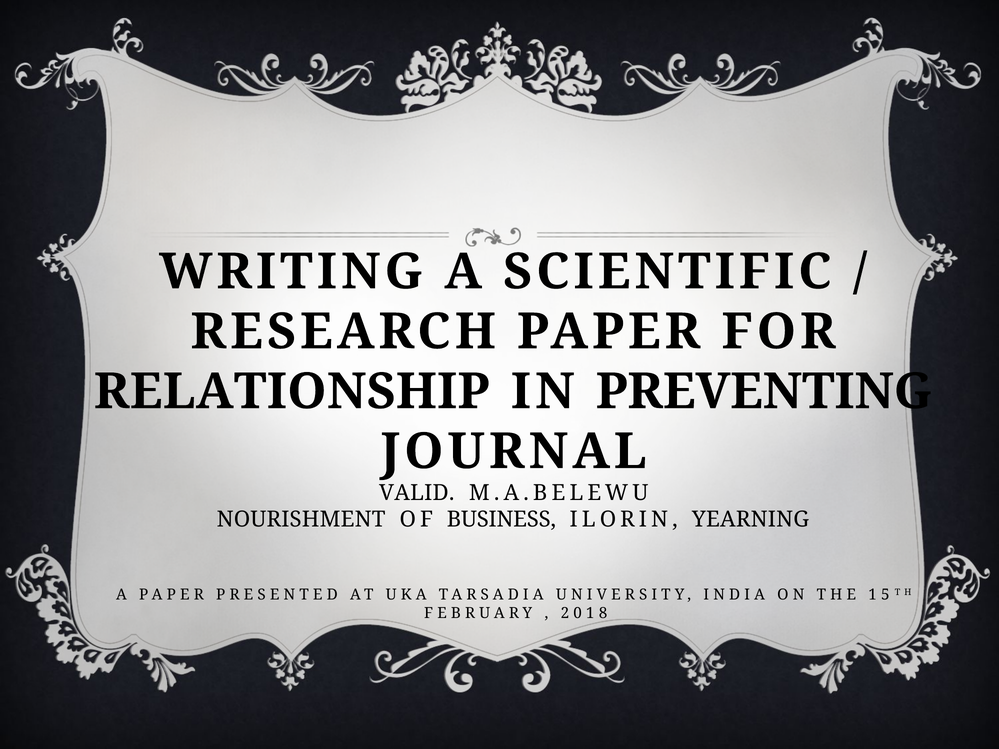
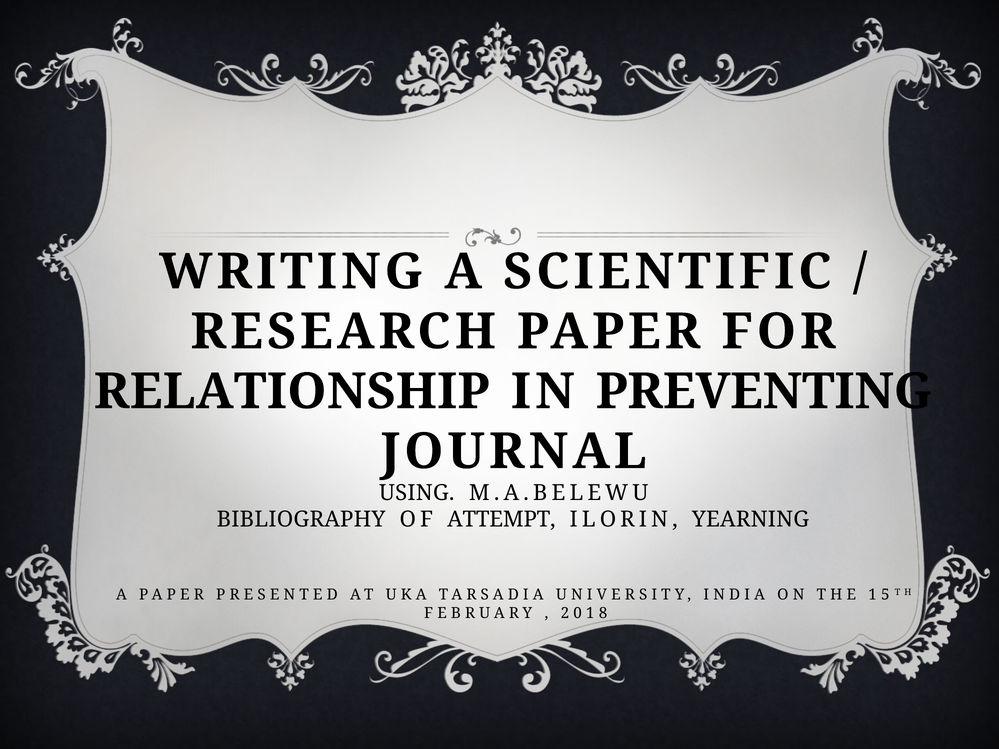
VALID: VALID -> USING
NOURISHMENT: NOURISHMENT -> BIBLIOGRAPHY
BUSINESS: BUSINESS -> ATTEMPT
